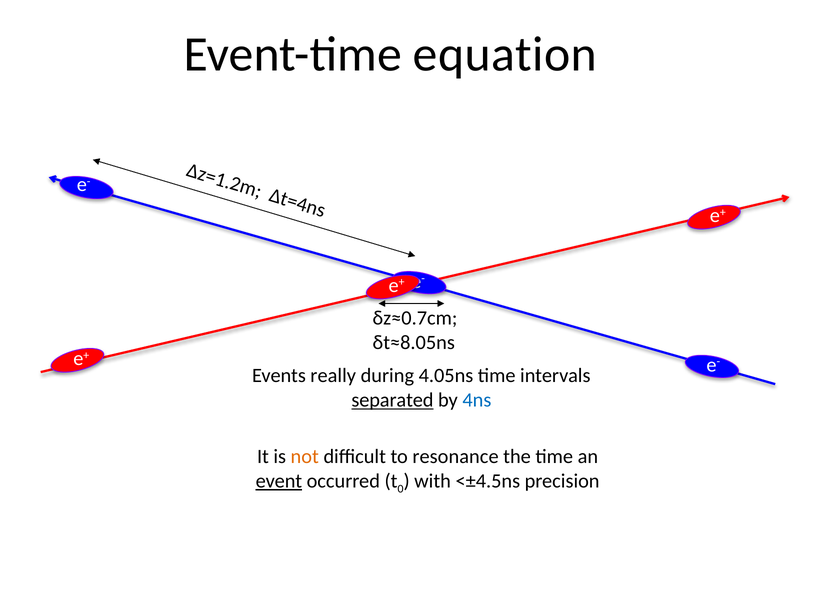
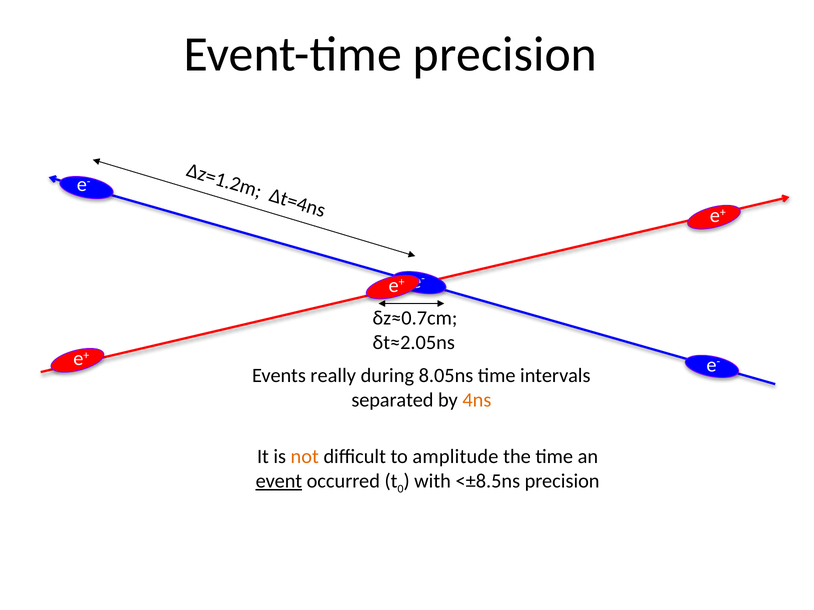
Event-time equation: equation -> precision
δt≈8.05ns: δt≈8.05ns -> δt≈2.05ns
4.05ns: 4.05ns -> 8.05ns
separated underline: present -> none
4ns colour: blue -> orange
resonance: resonance -> amplitude
<±4.5ns: <±4.5ns -> <±8.5ns
